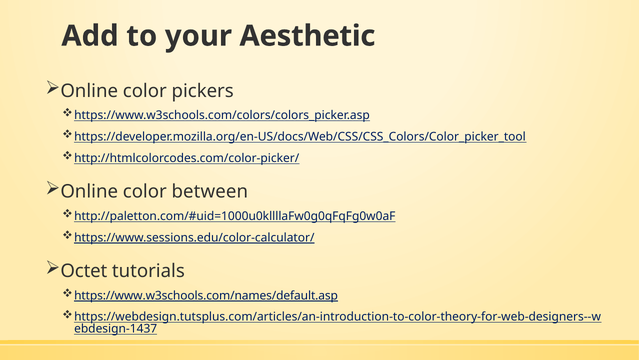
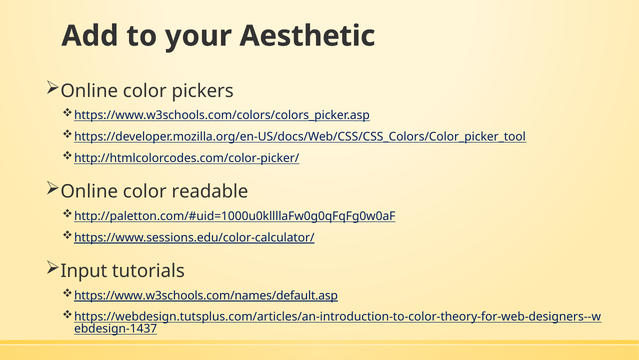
between: between -> readable
Octet: Octet -> Input
